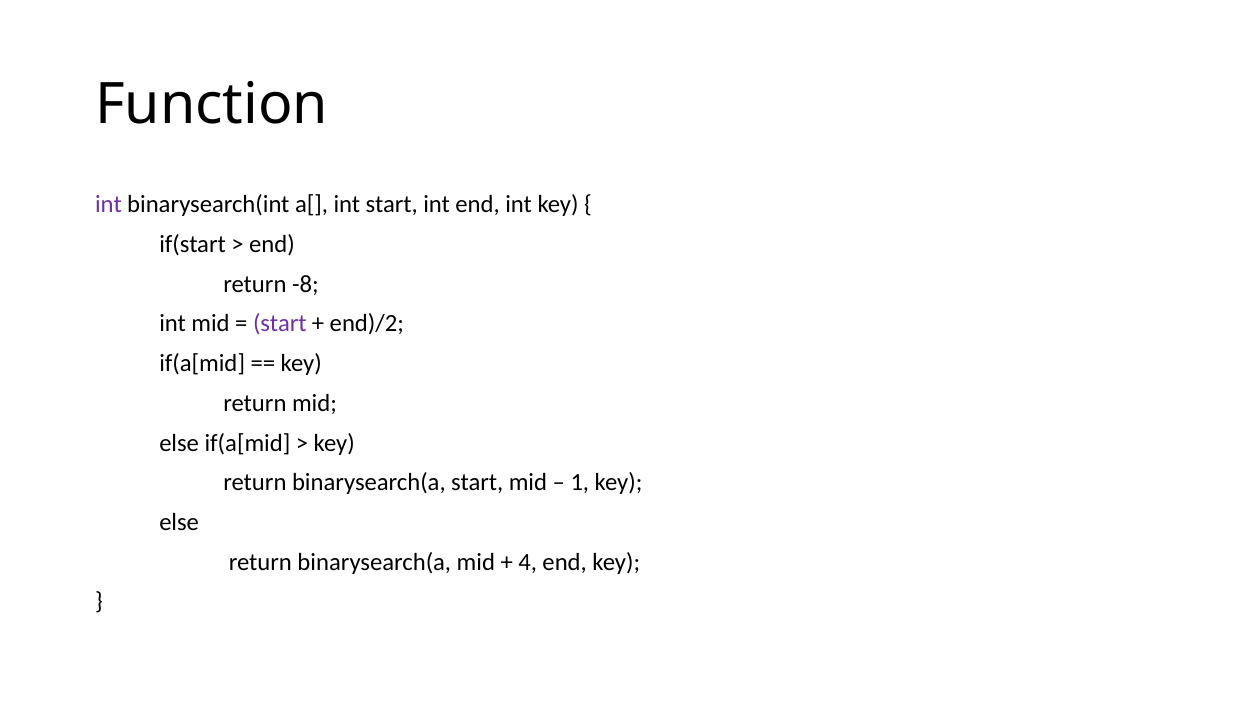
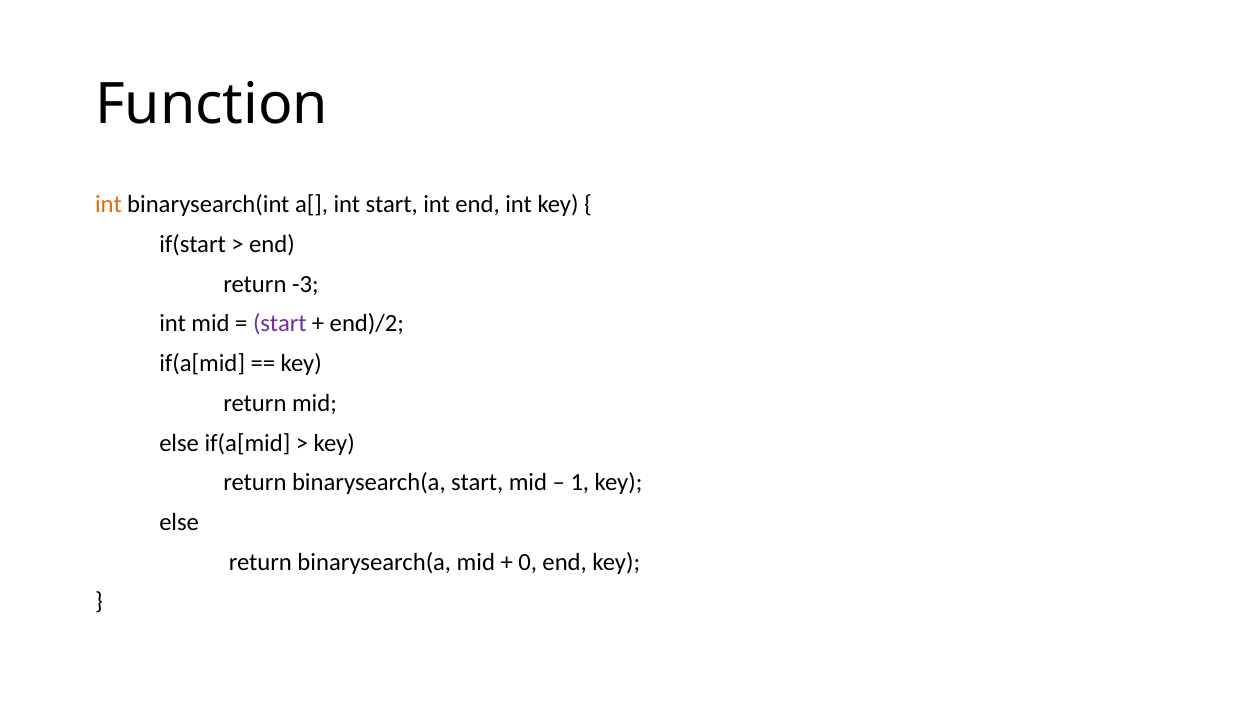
int at (108, 205) colour: purple -> orange
-8: -8 -> -3
4: 4 -> 0
